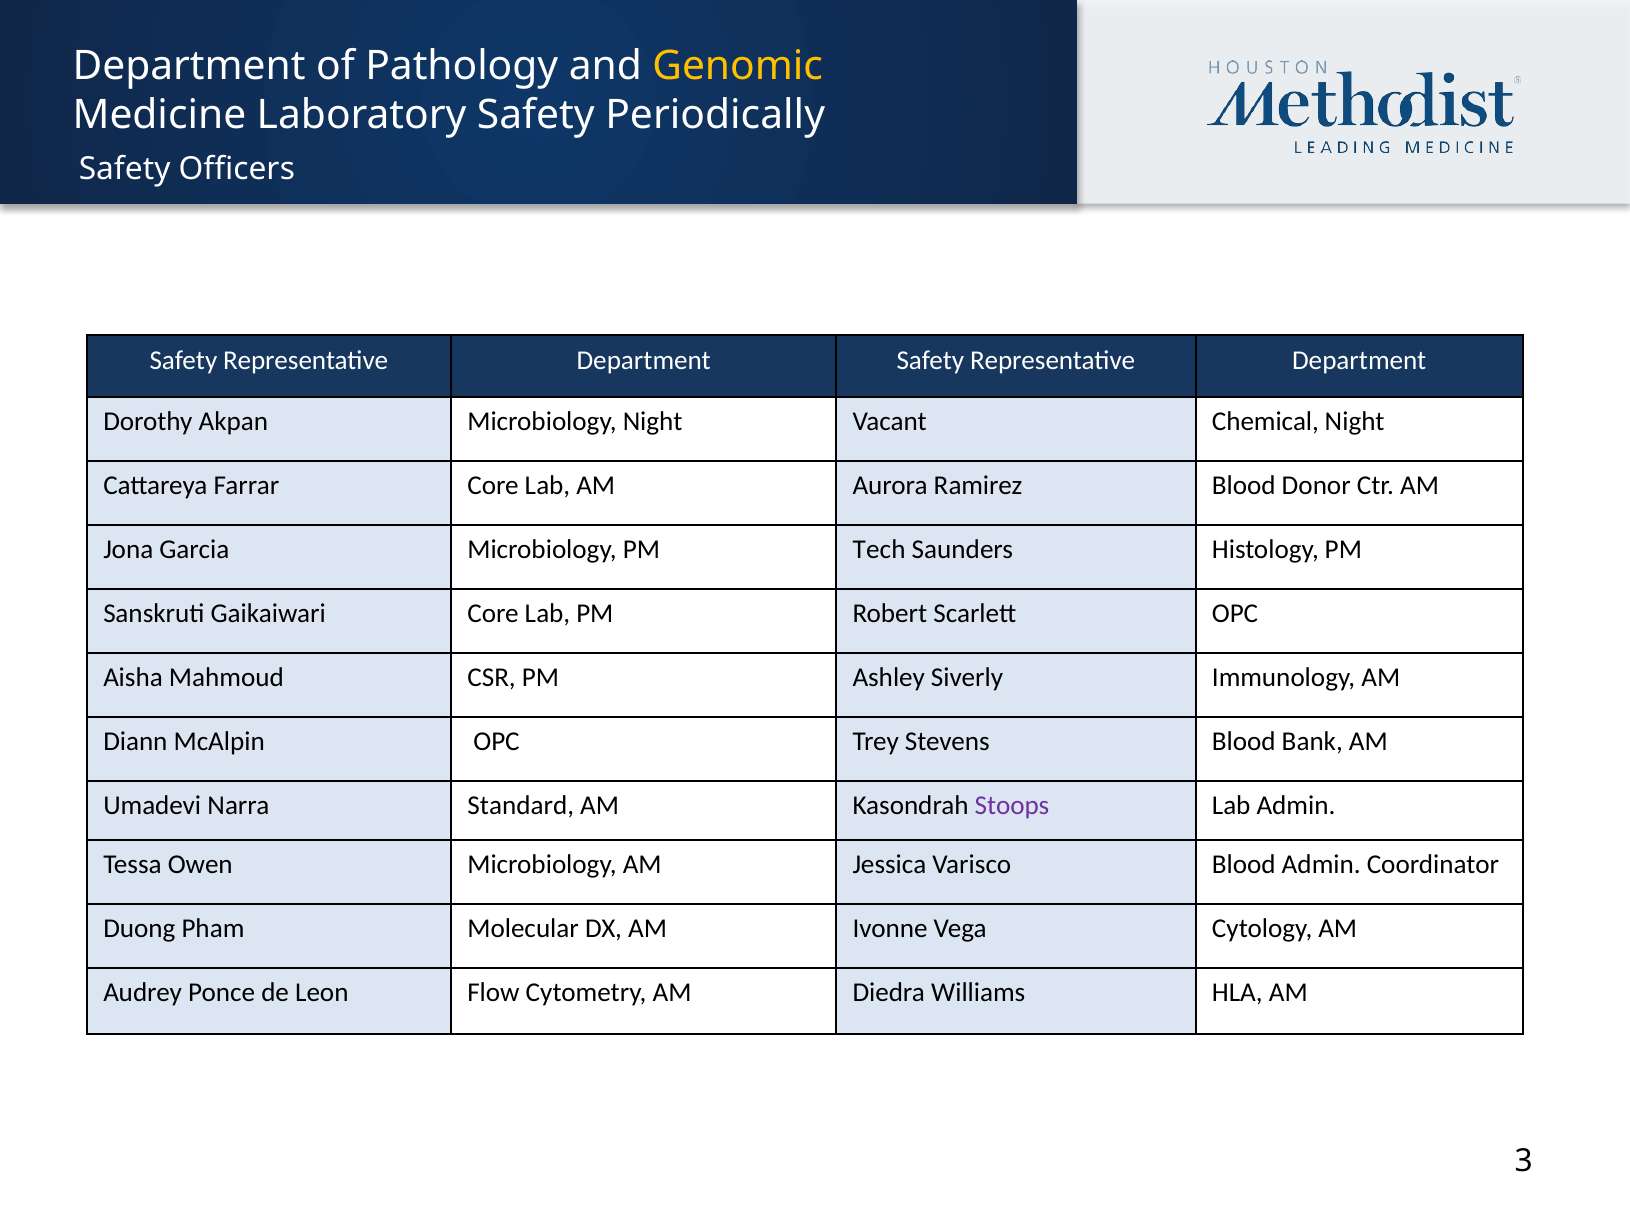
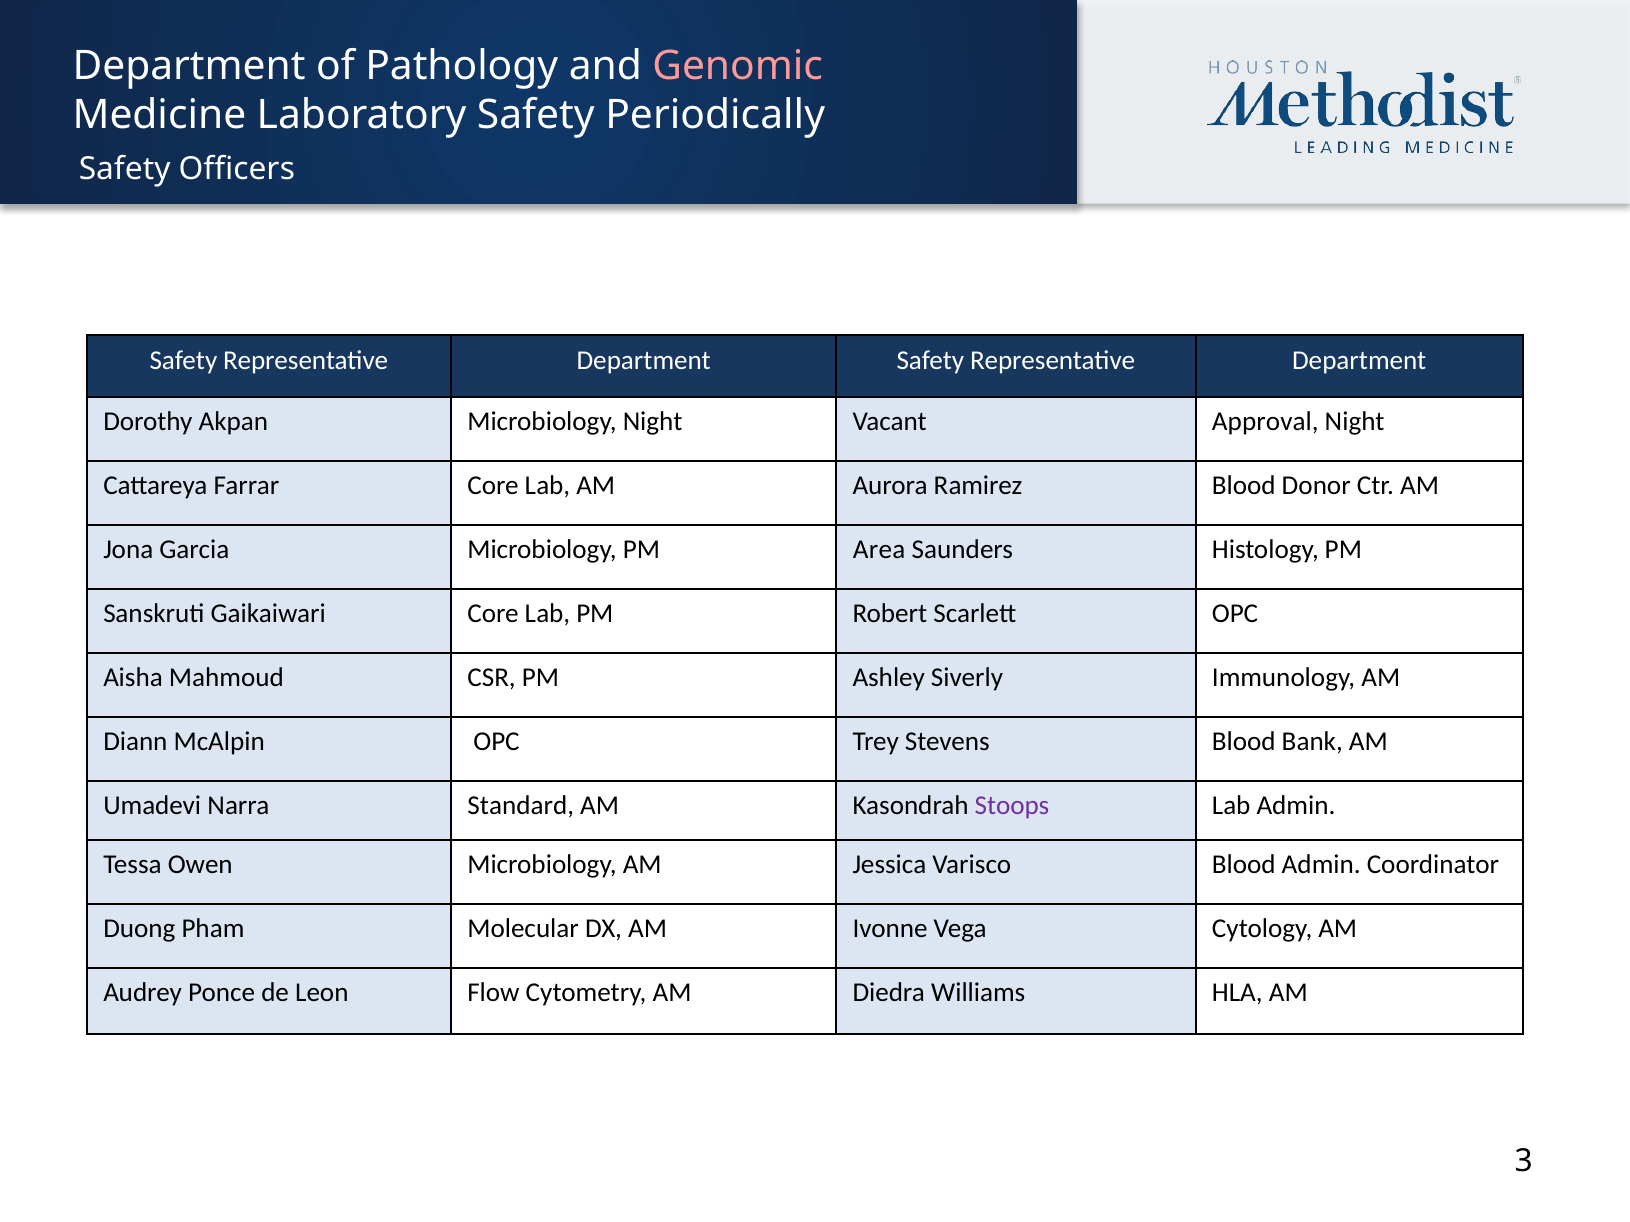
Genomic colour: yellow -> pink
Chemical: Chemical -> Approval
Tech: Tech -> Area
